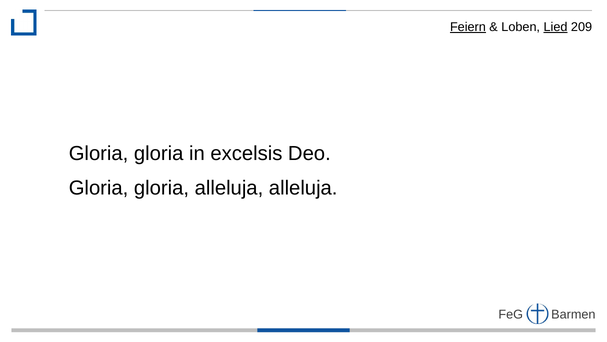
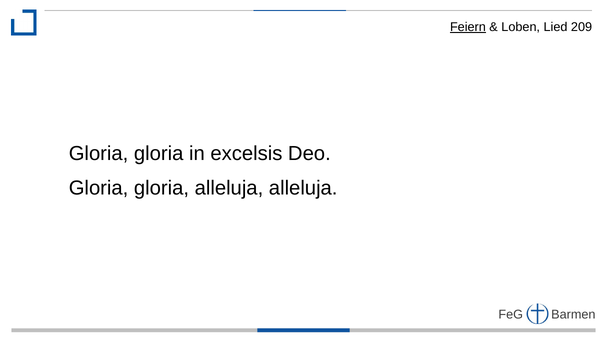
Lied underline: present -> none
